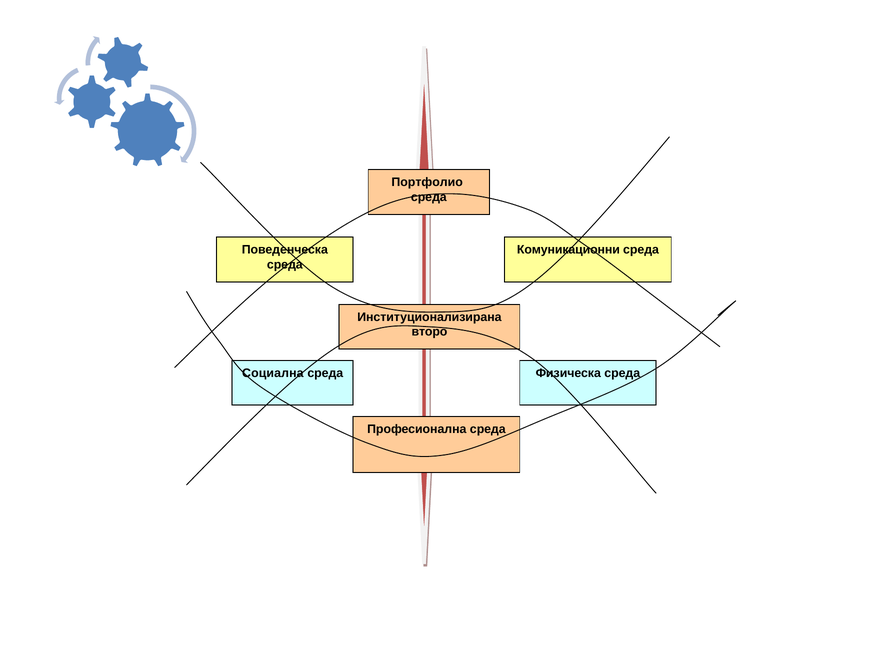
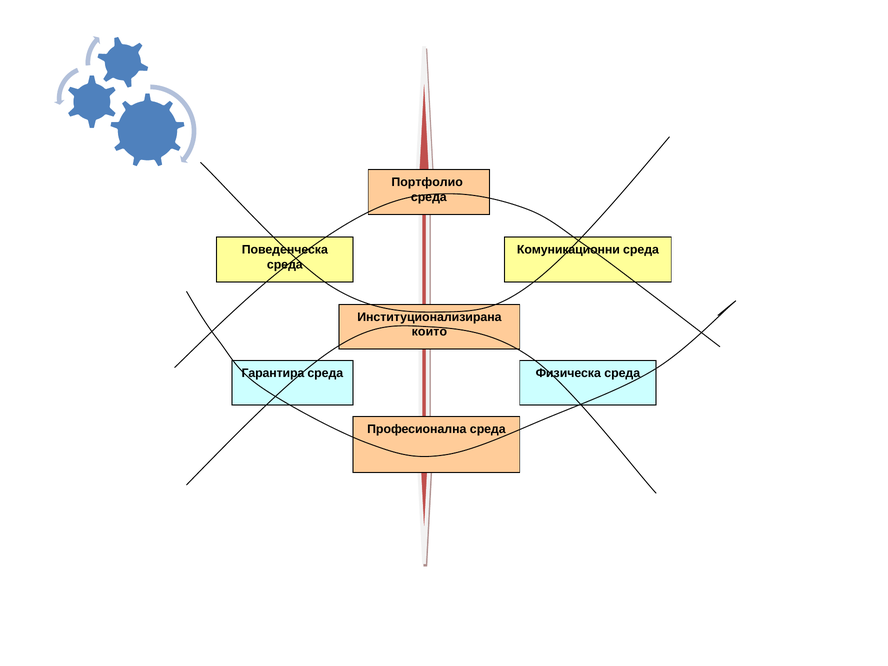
второ: второ -> които
Социална: Социална -> Гарантира
